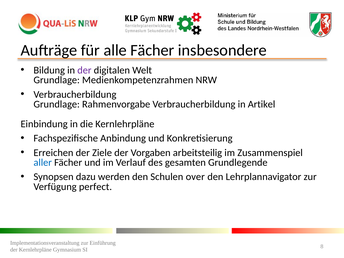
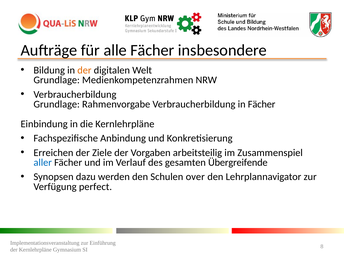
der at (84, 70) colour: purple -> orange
in Artikel: Artikel -> Fächer
Grundlegende: Grundlegende -> Übergreifende
